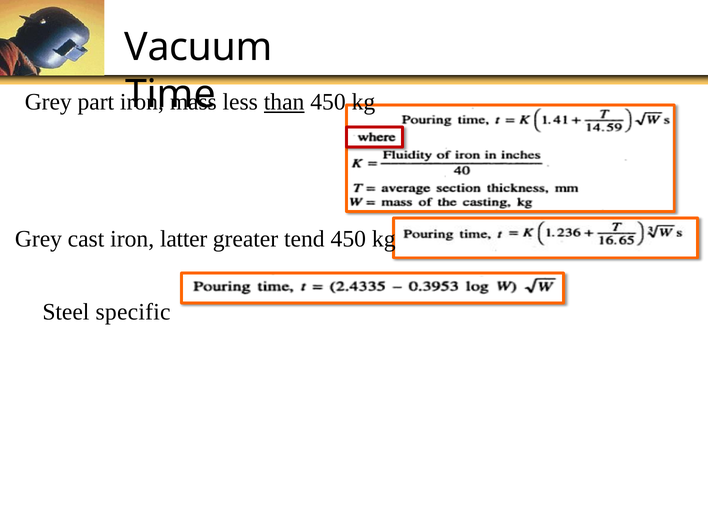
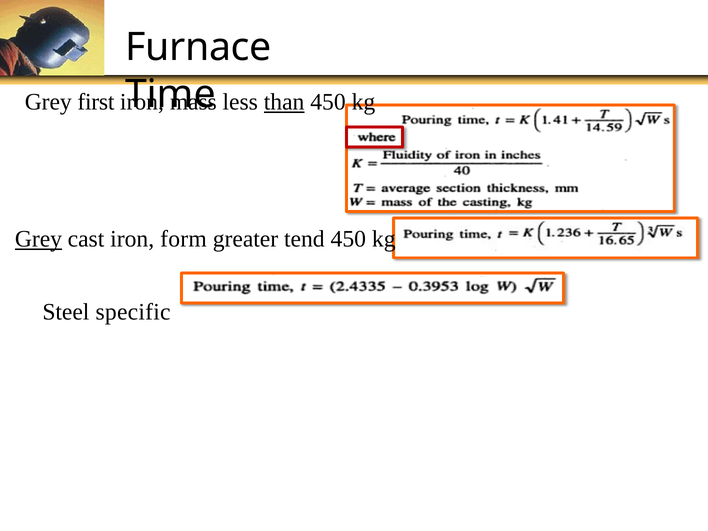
Vacuum: Vacuum -> Furnace
part: part -> first
Grey at (38, 239) underline: none -> present
latter: latter -> form
